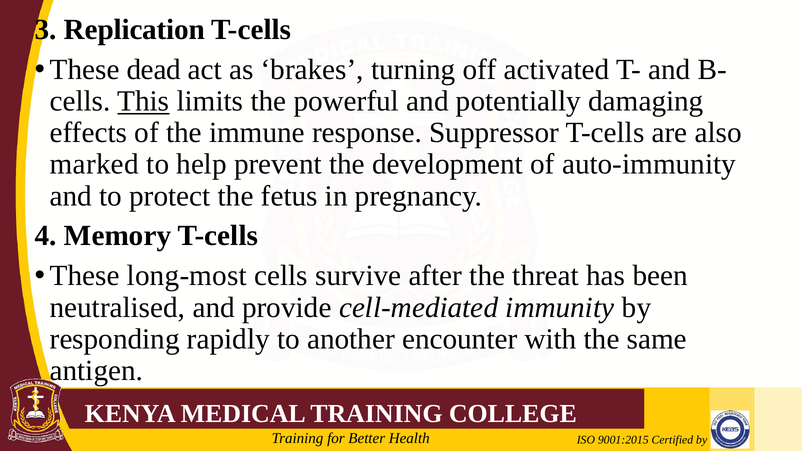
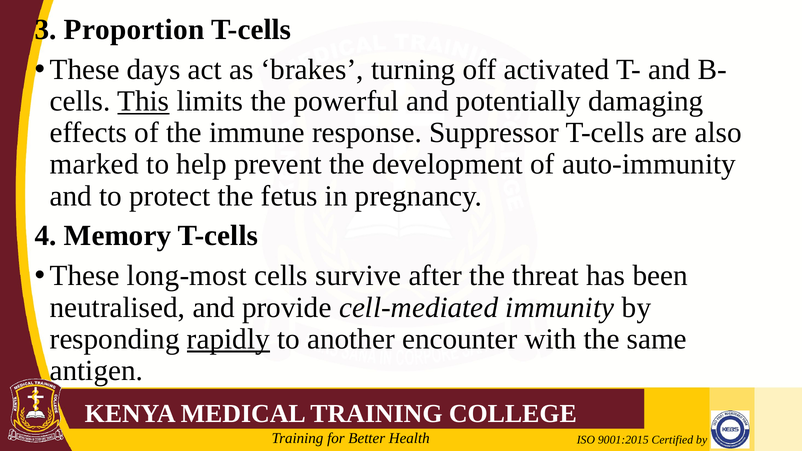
Replication: Replication -> Proportion
dead: dead -> days
rapidly underline: none -> present
